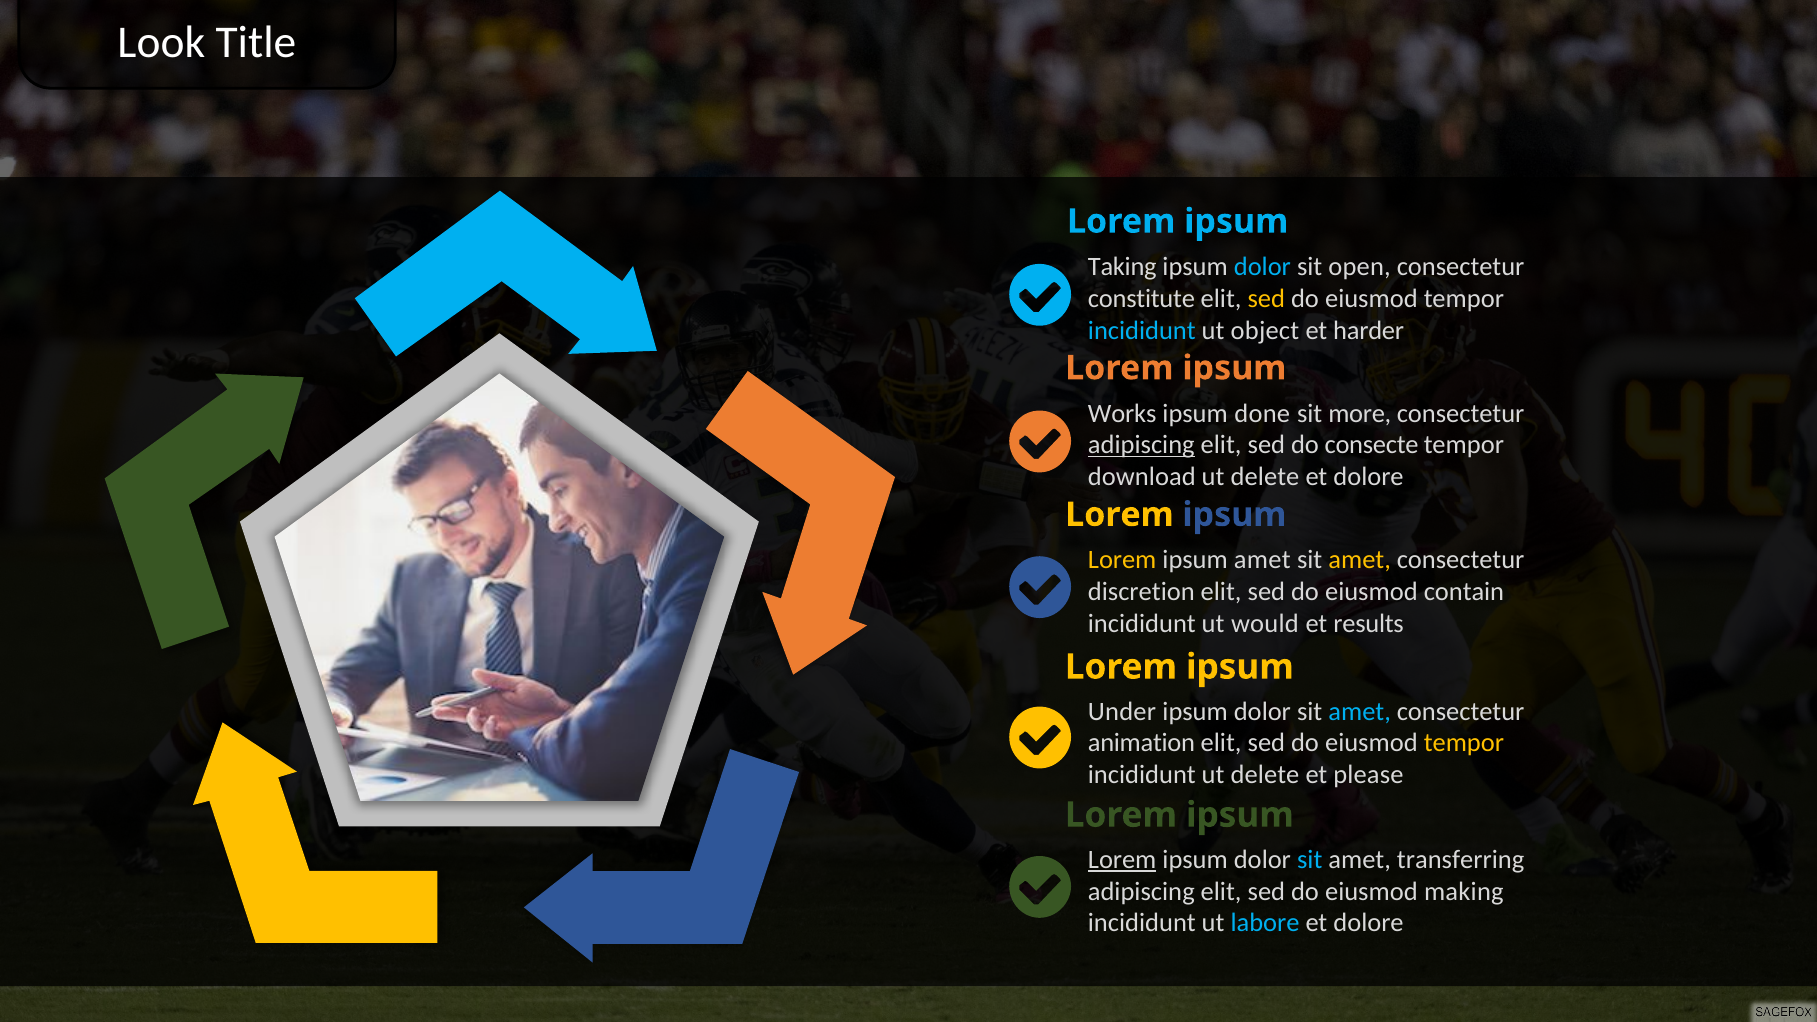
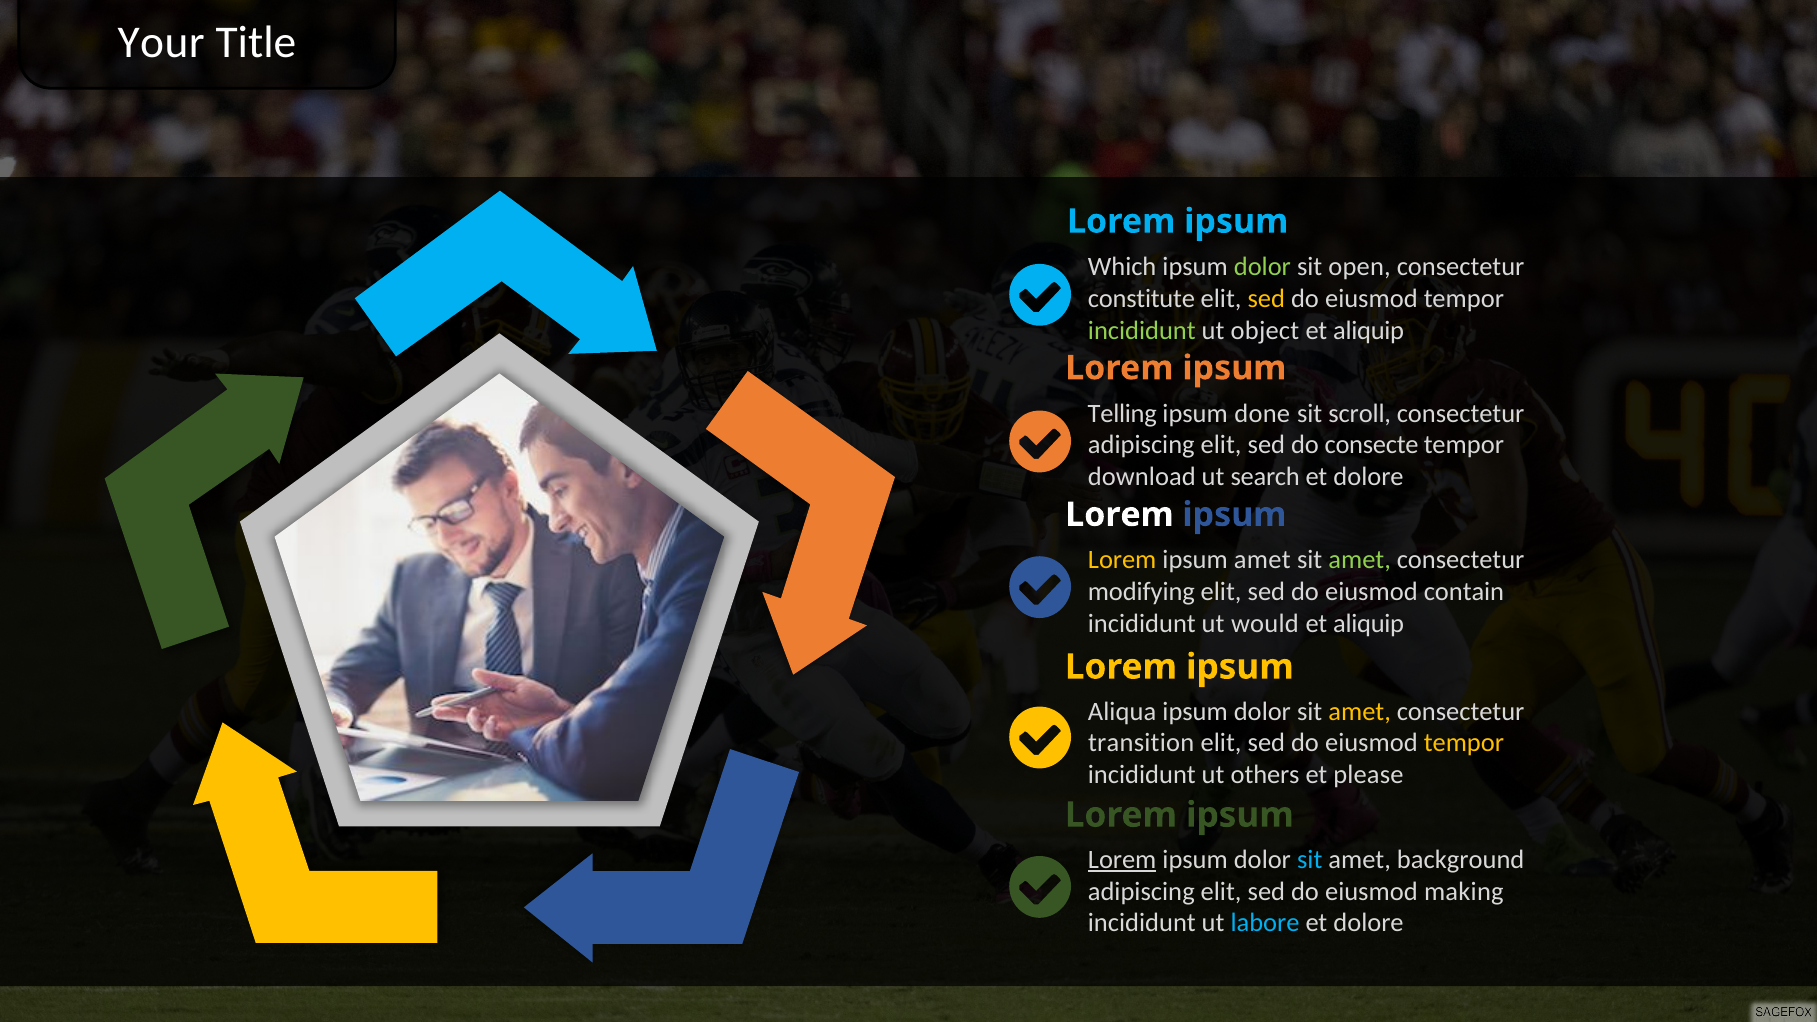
Look: Look -> Your
Taking: Taking -> Which
dolor at (1262, 267) colour: light blue -> light green
incididunt at (1142, 330) colour: light blue -> light green
harder at (1369, 330): harder -> aliquip
Works: Works -> Telling
more: more -> scroll
adipiscing at (1141, 445) underline: present -> none
delete at (1265, 477): delete -> search
Lorem at (1119, 515) colour: yellow -> white
amet at (1360, 560) colour: yellow -> light green
discretion: discretion -> modifying
results at (1369, 624): results -> aliquip
Under: Under -> Aliqua
amet at (1360, 711) colour: light blue -> yellow
animation: animation -> transition
incididunt ut delete: delete -> others
transferring: transferring -> background
